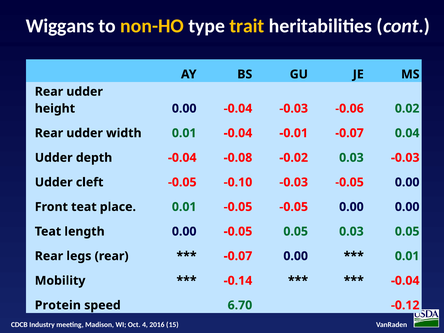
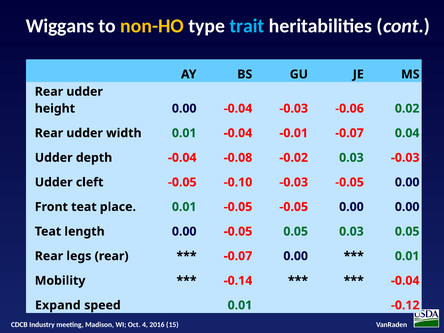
trait colour: yellow -> light blue
Protein: Protein -> Expand
speed 6.70: 6.70 -> 0.01
